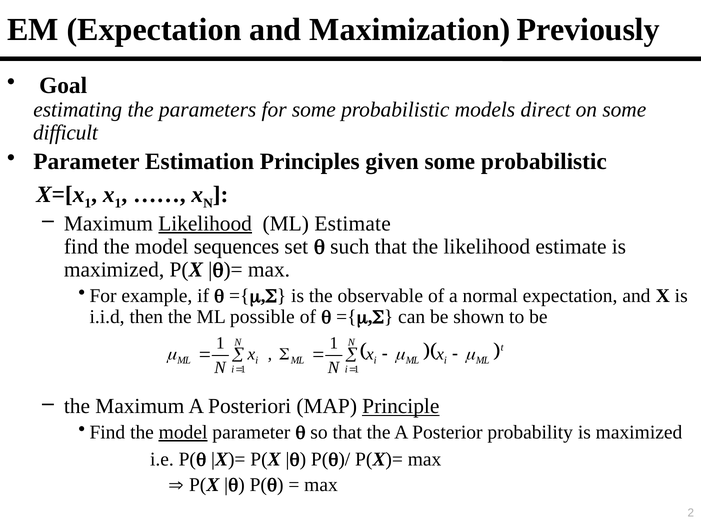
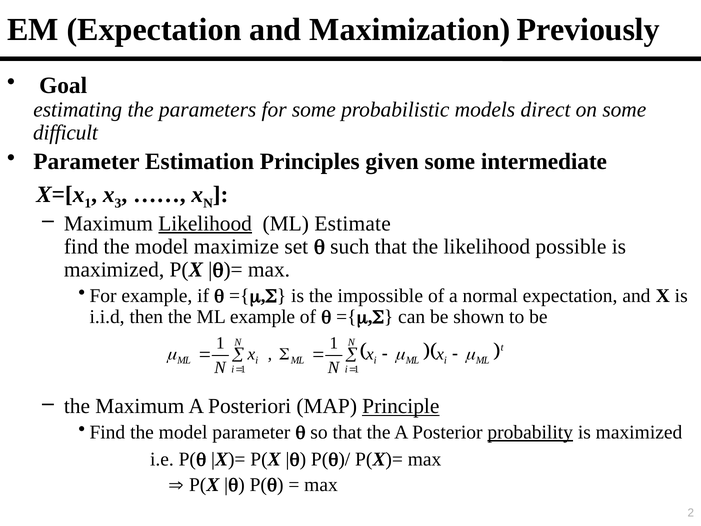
given some probabilistic: probabilistic -> intermediate
x 1: 1 -> 3
sequences: sequences -> maximize
likelihood estimate: estimate -> possible
observable: observable -> impossible
ML possible: possible -> example
model at (183, 432) underline: present -> none
probability underline: none -> present
